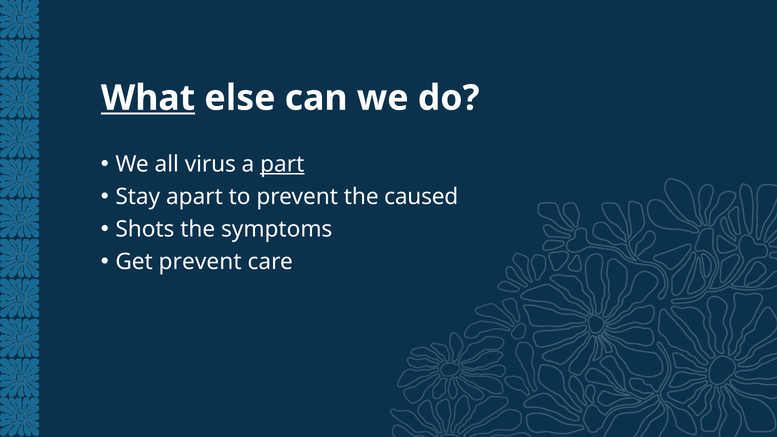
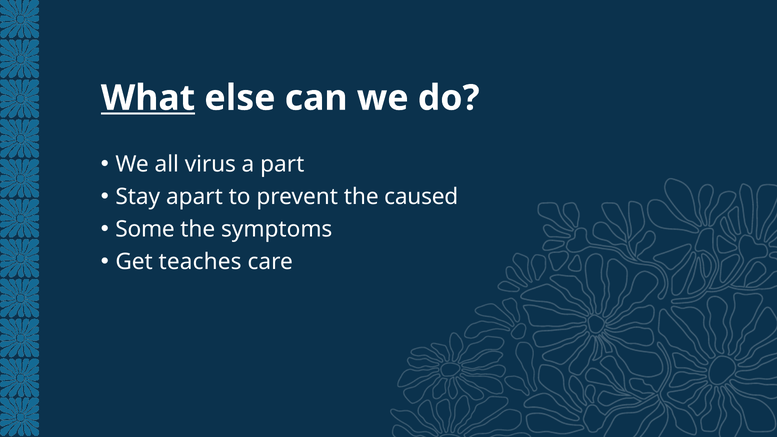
part underline: present -> none
Shots: Shots -> Some
Get prevent: prevent -> teaches
